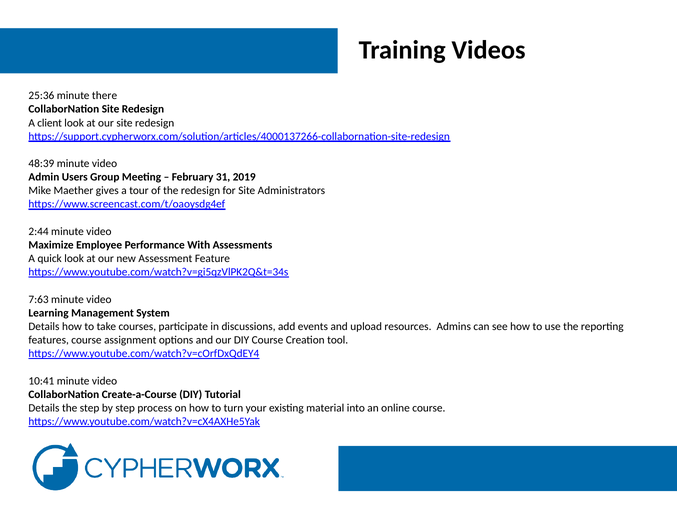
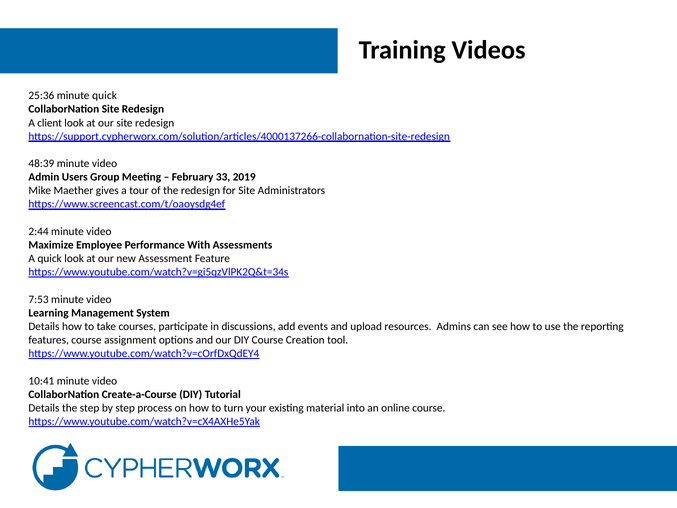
minute there: there -> quick
31: 31 -> 33
7:63: 7:63 -> 7:53
